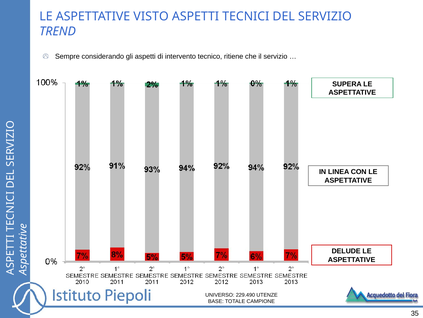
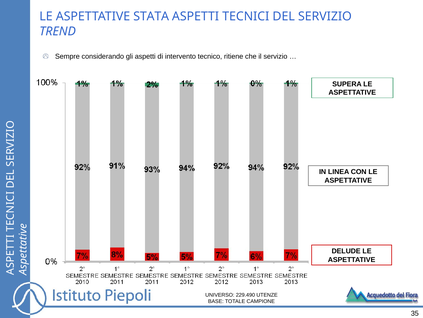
VISTO: VISTO -> STATA
